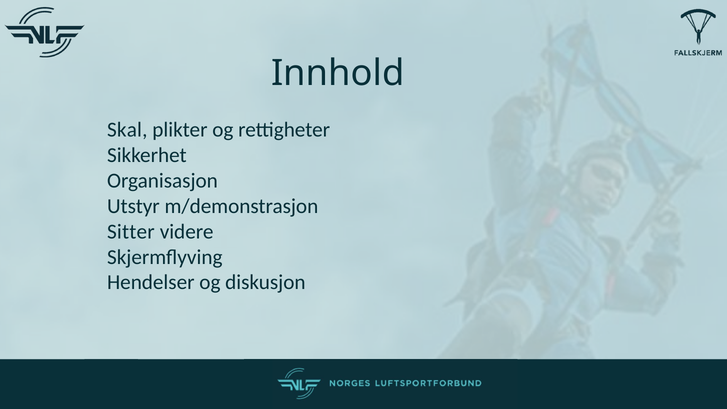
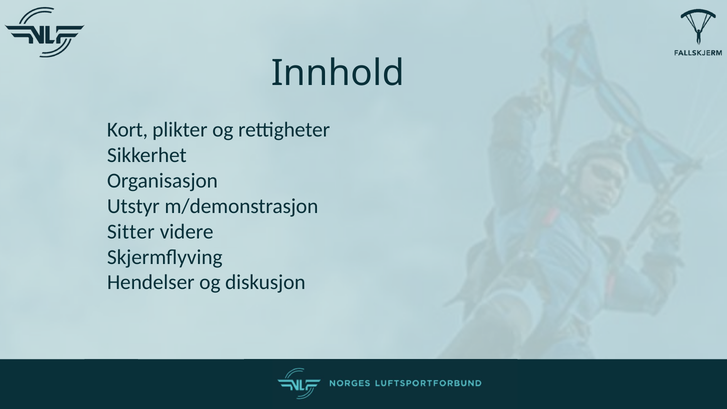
Skal: Skal -> Kort
